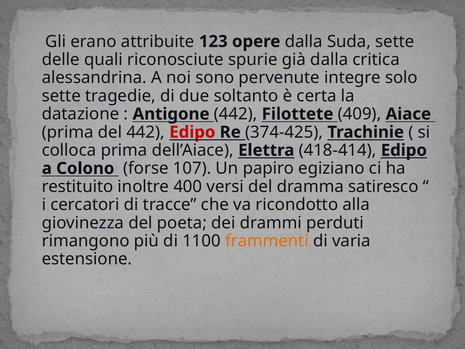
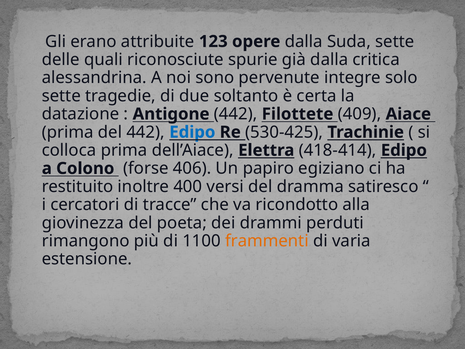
Edipo at (192, 132) colour: red -> blue
374-425: 374-425 -> 530-425
107: 107 -> 406
